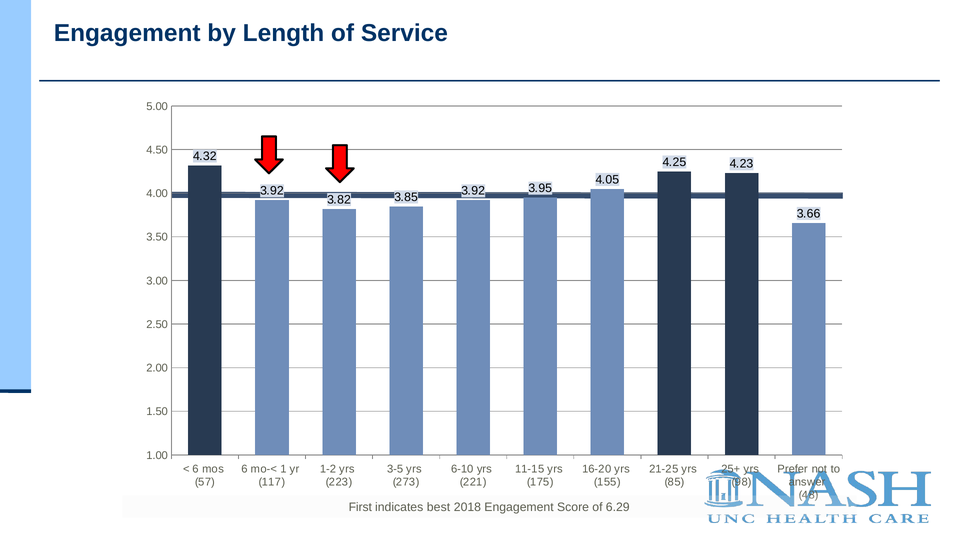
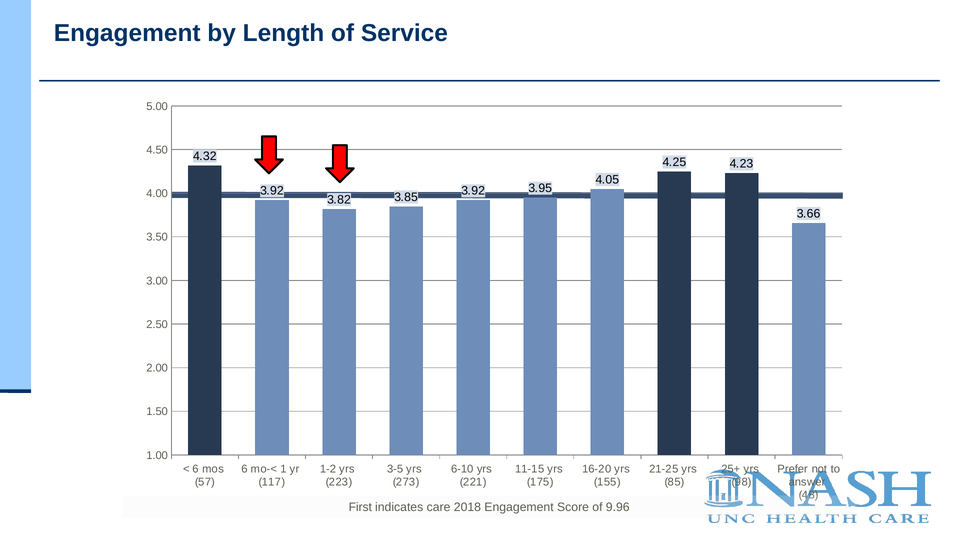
best: best -> care
6.29: 6.29 -> 9.96
